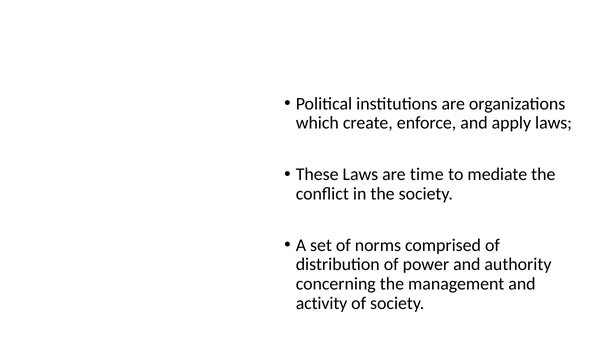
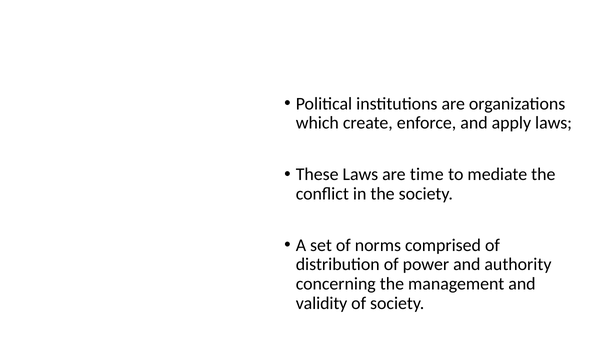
activity: activity -> validity
